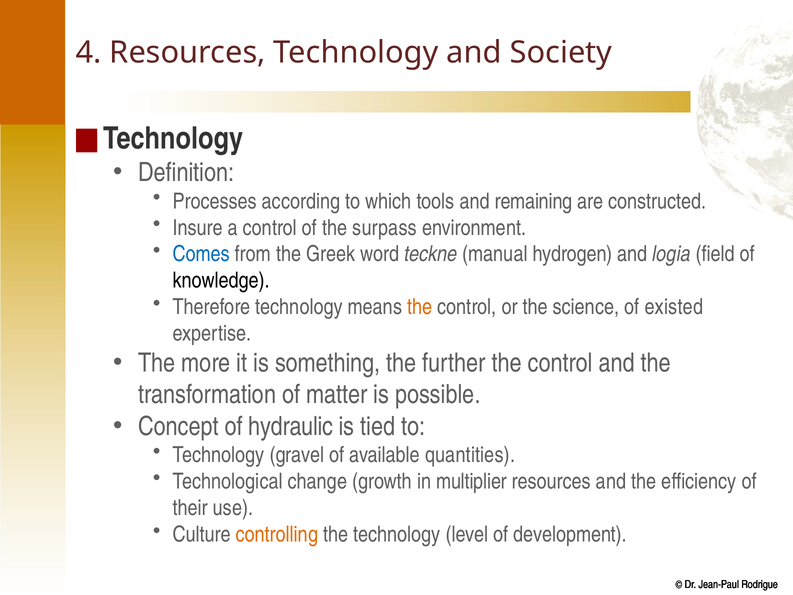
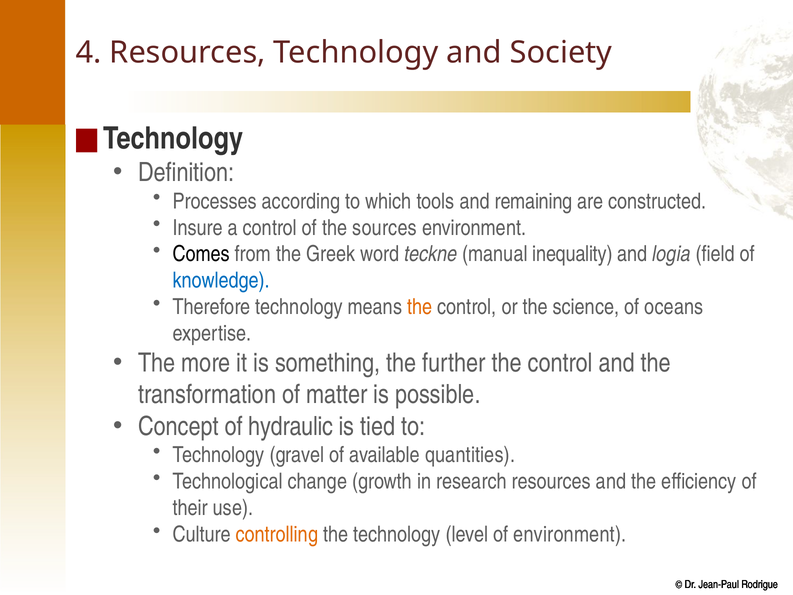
surpass: surpass -> sources
Comes colour: blue -> black
hydrogen: hydrogen -> inequality
knowledge colour: black -> blue
existed: existed -> oceans
multiplier: multiplier -> research
of development: development -> environment
